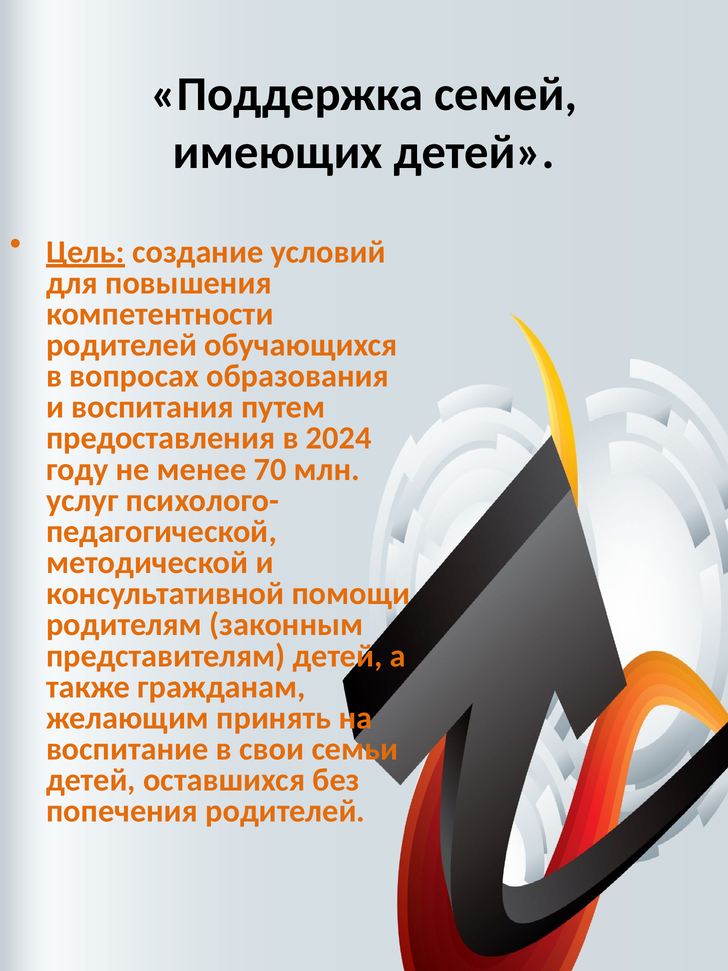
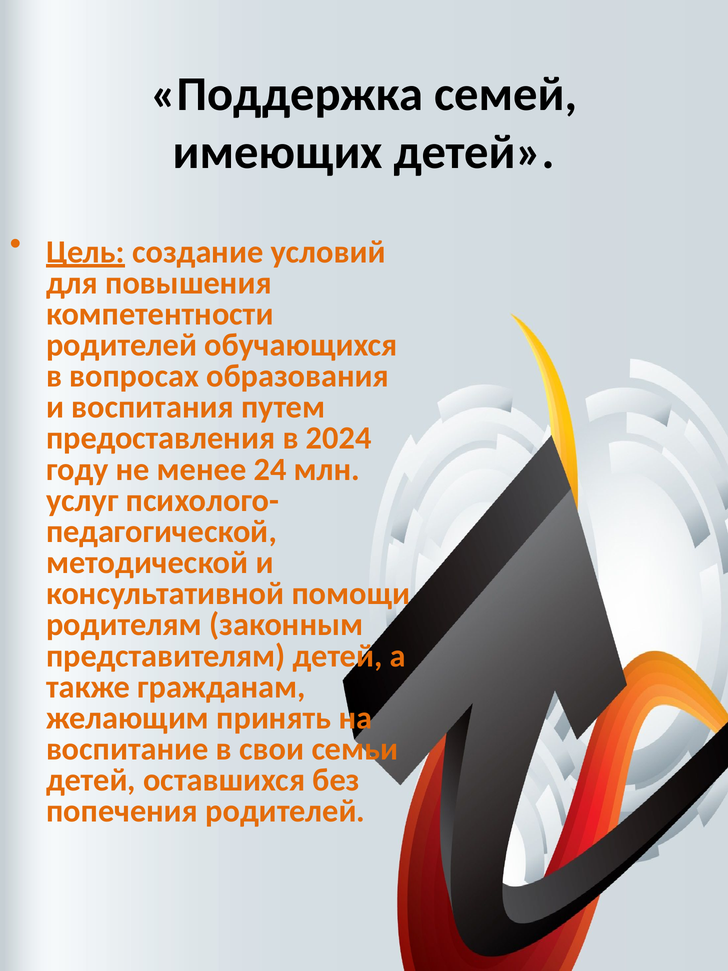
70: 70 -> 24
